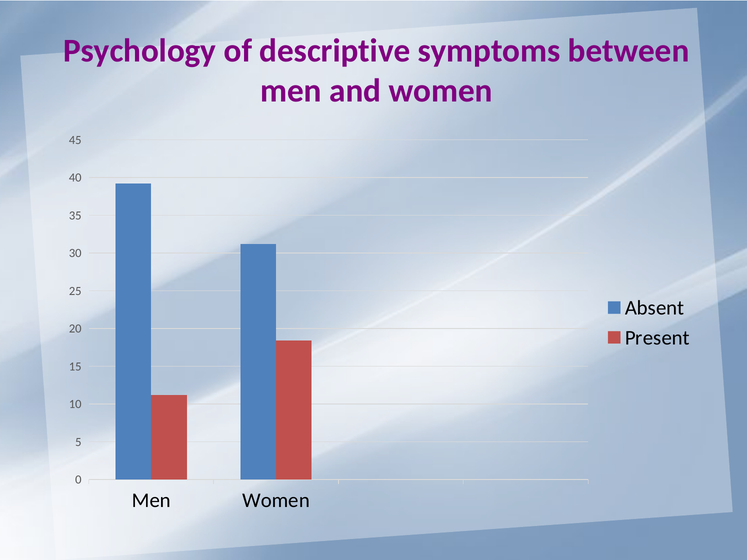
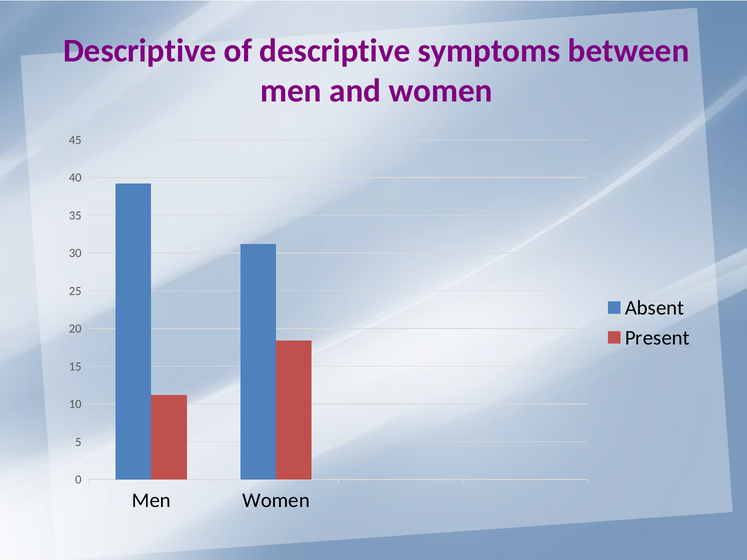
Psychology at (140, 51): Psychology -> Descriptive
